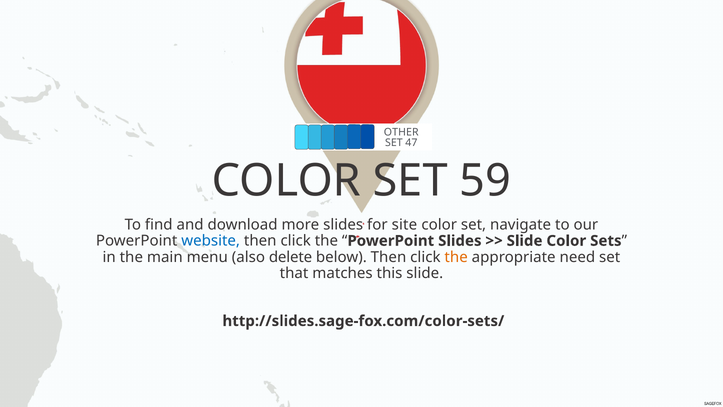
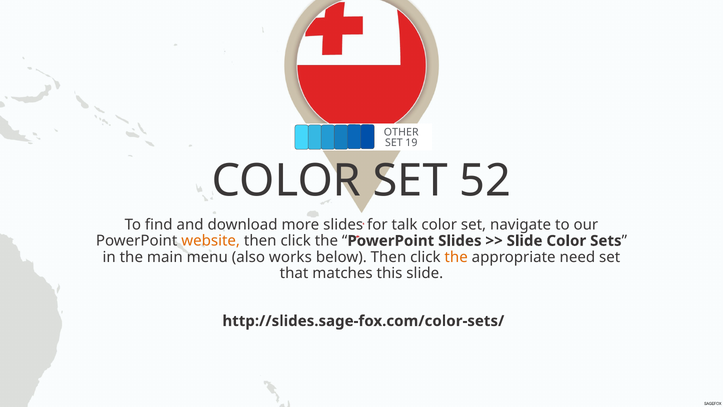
47: 47 -> 19
59: 59 -> 52
site: site -> talk
website colour: blue -> orange
delete: delete -> works
